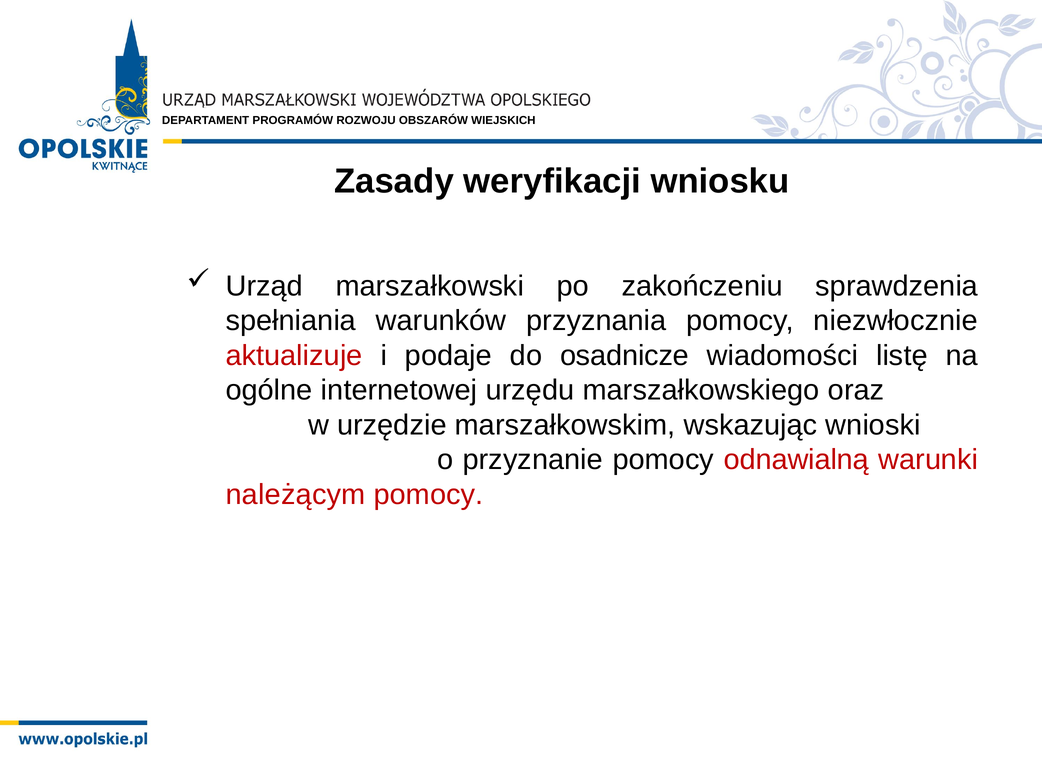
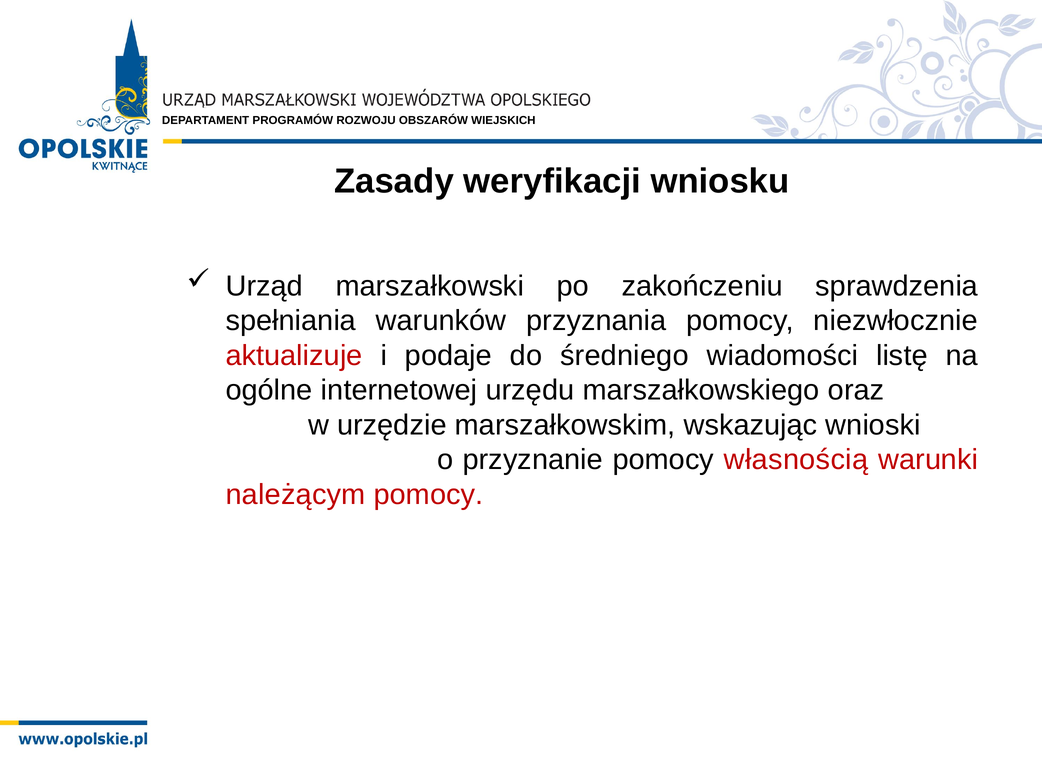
osadnicze: osadnicze -> średniego
odnawialną: odnawialną -> własnością
